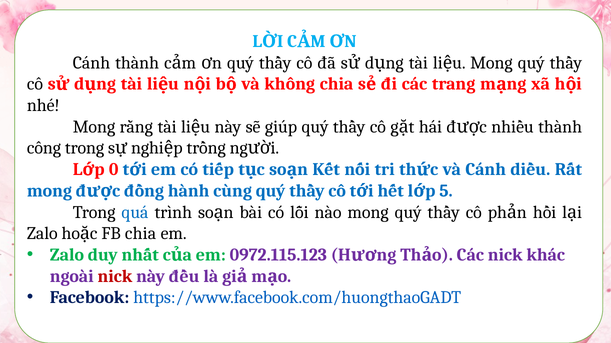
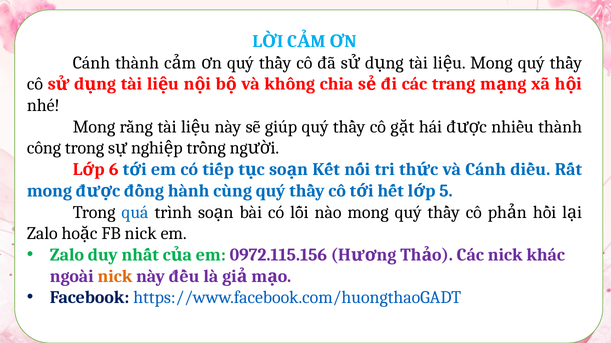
0: 0 -> 6
FB chia: chia -> nick
0972.115.123: 0972.115.123 -> 0972.115.156
nick at (115, 277) colour: red -> orange
